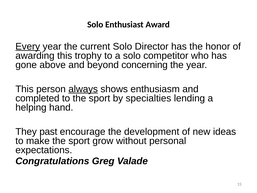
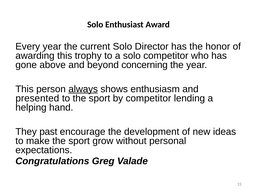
Every underline: present -> none
completed: completed -> presented
by specialties: specialties -> competitor
